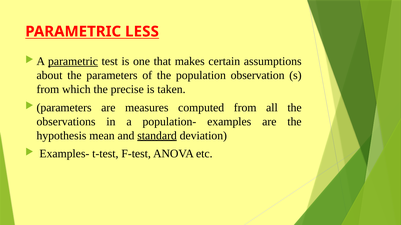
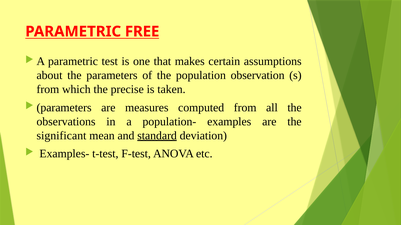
LESS: LESS -> FREE
parametric at (73, 62) underline: present -> none
hypothesis: hypothesis -> significant
